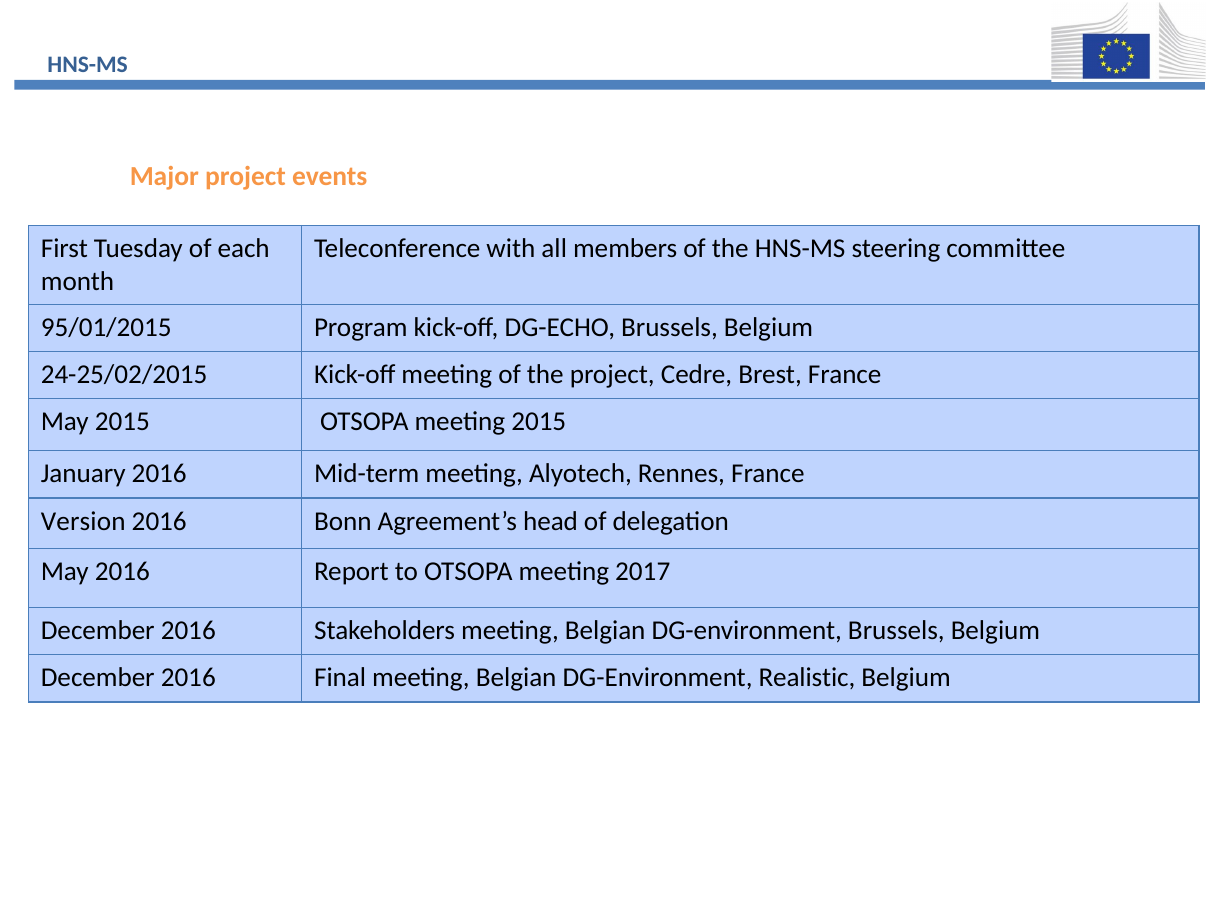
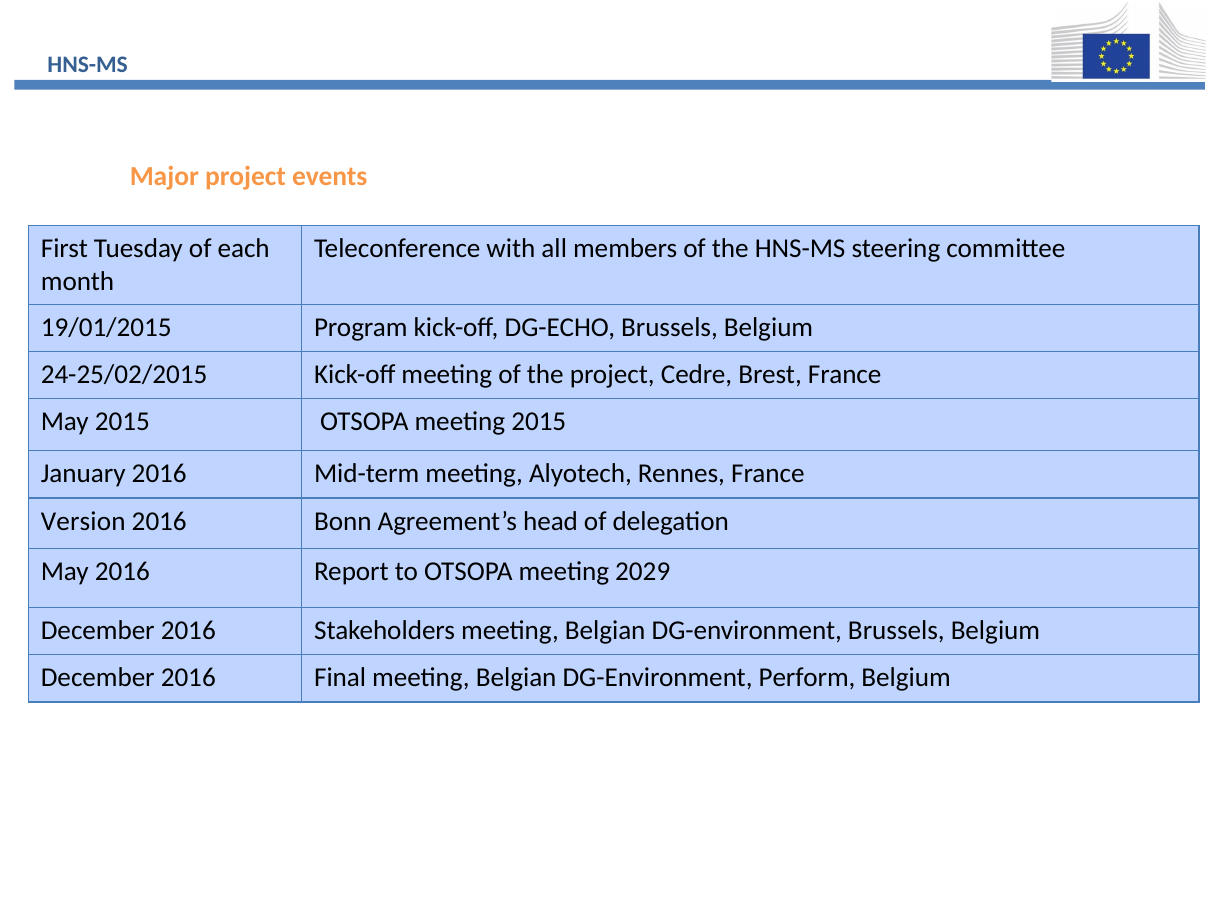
95/01/2015: 95/01/2015 -> 19/01/2015
2017: 2017 -> 2029
Realistic: Realistic -> Perform
